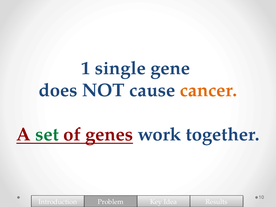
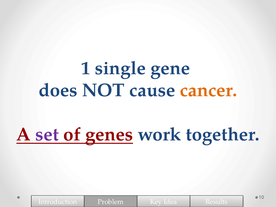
set colour: green -> purple
